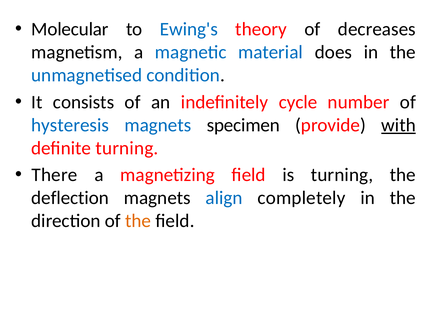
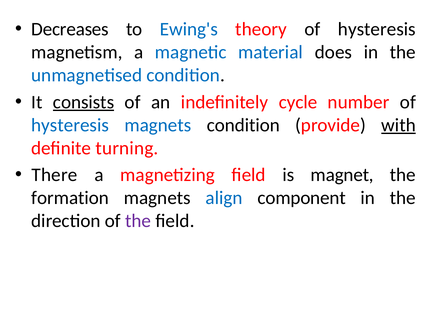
Molecular: Molecular -> Decreases
theory of decreases: decreases -> hysteresis
consists underline: none -> present
magnets specimen: specimen -> condition
is turning: turning -> magnet
deflection: deflection -> formation
completely: completely -> component
the at (138, 221) colour: orange -> purple
